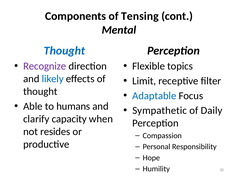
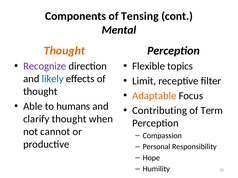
Thought at (64, 51) colour: blue -> orange
Adaptable colour: blue -> orange
Sympathetic: Sympathetic -> Contributing
Daily: Daily -> Term
clarify capacity: capacity -> thought
resides: resides -> cannot
